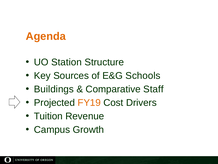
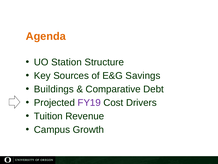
Schools: Schools -> Savings
Staff: Staff -> Debt
FY19 colour: orange -> purple
